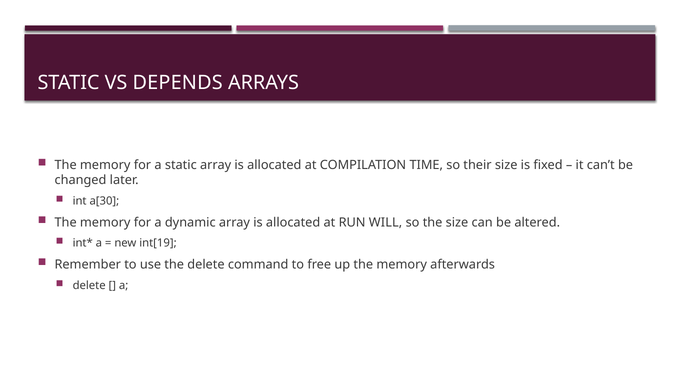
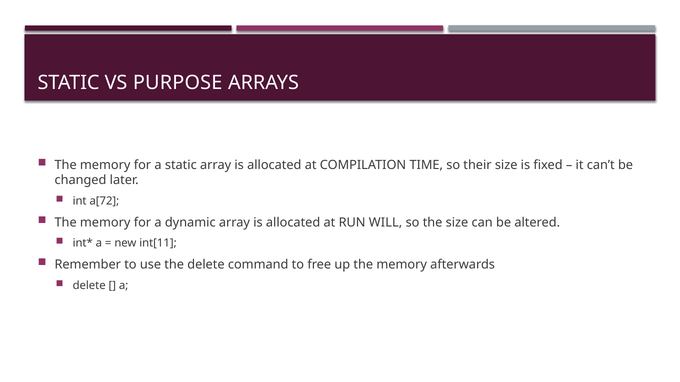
DEPENDS: DEPENDS -> PURPOSE
a[30: a[30 -> a[72
int[19: int[19 -> int[11
